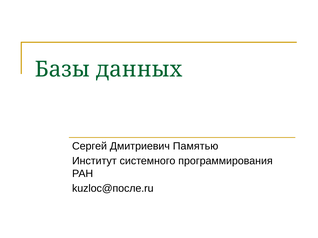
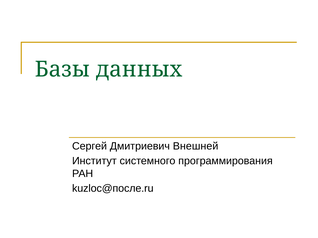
Памятью: Памятью -> Внешней
